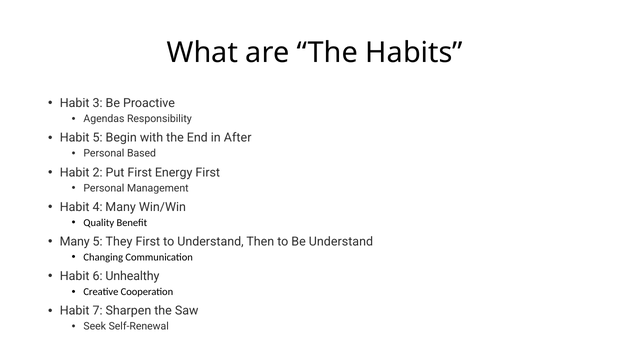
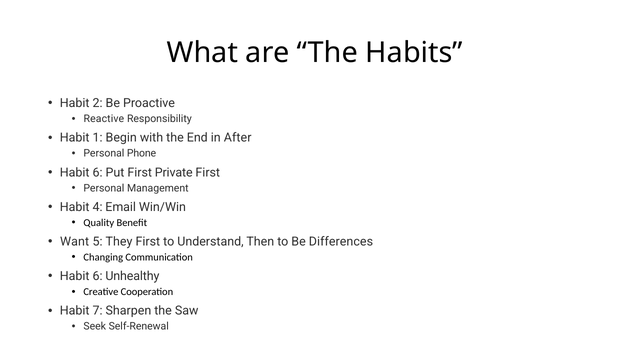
3: 3 -> 2
Agendas: Agendas -> Reactive
Habit 5: 5 -> 1
Based: Based -> Phone
2 at (98, 173): 2 -> 6
Energy: Energy -> Private
4 Many: Many -> Email
Many at (75, 242): Many -> Want
Be Understand: Understand -> Differences
